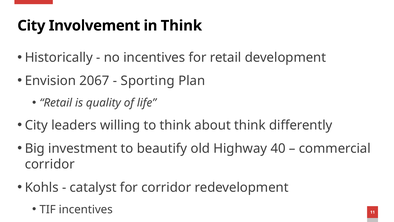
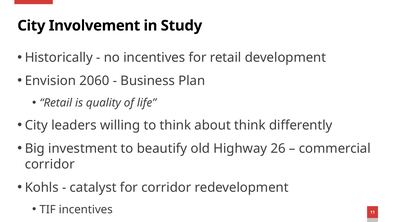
in Think: Think -> Study
2067: 2067 -> 2060
Sporting: Sporting -> Business
40: 40 -> 26
